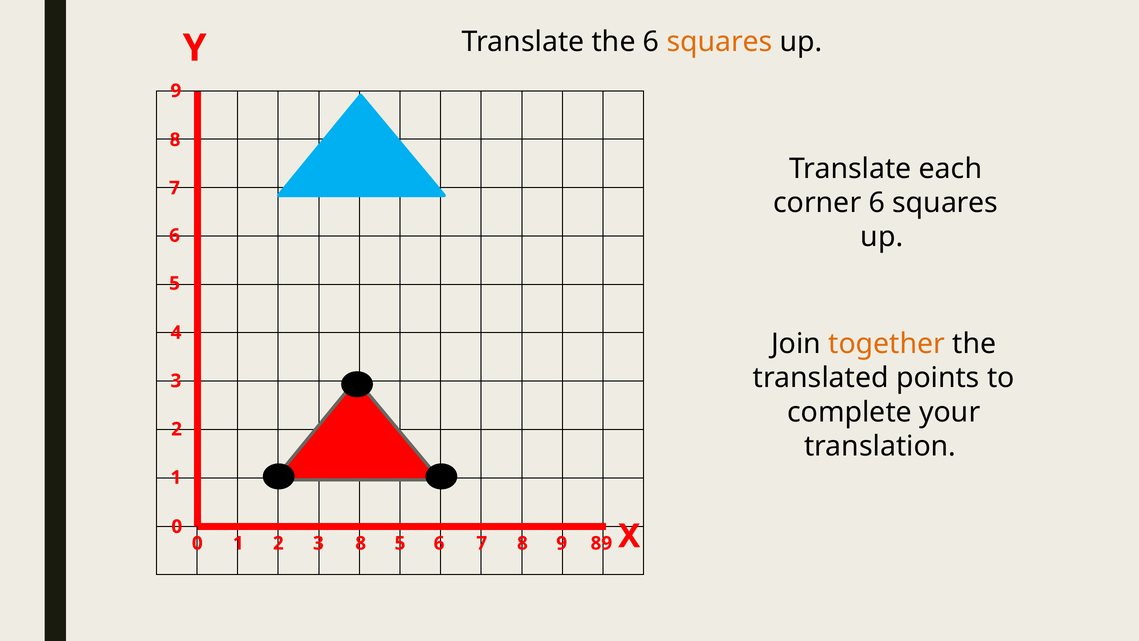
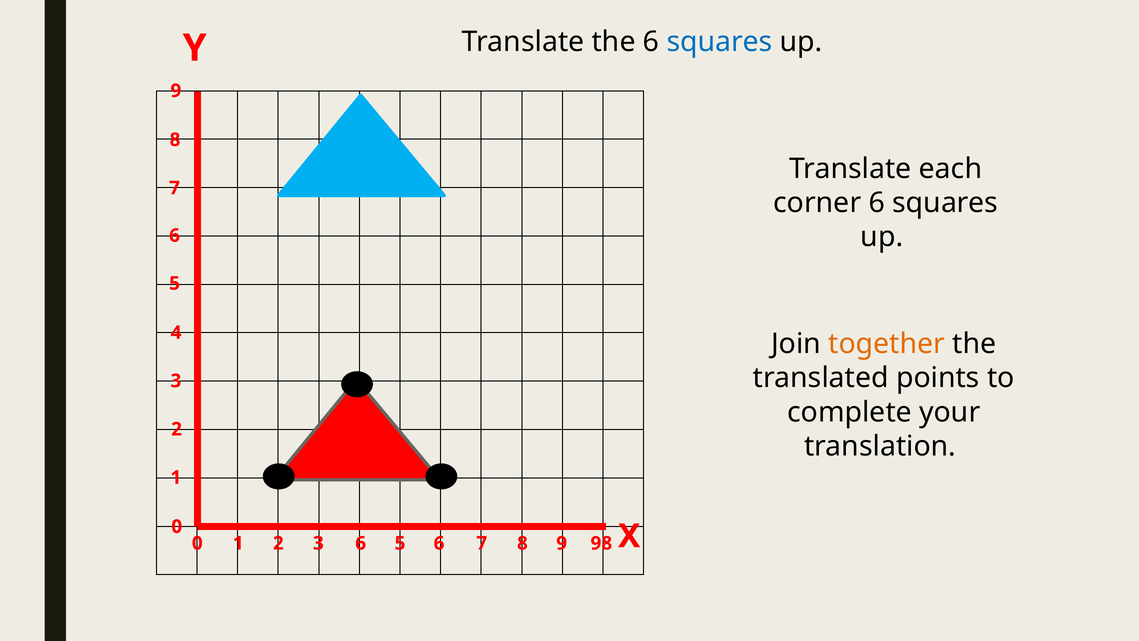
squares at (720, 42) colour: orange -> blue
3 8: 8 -> 6
89: 89 -> 98
